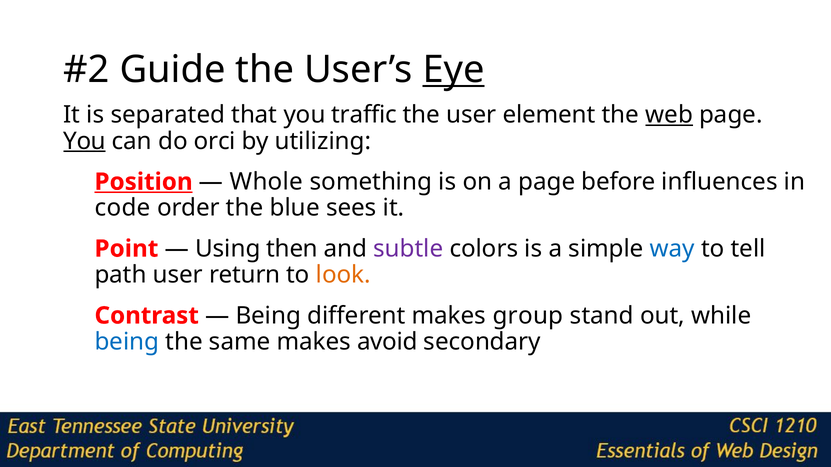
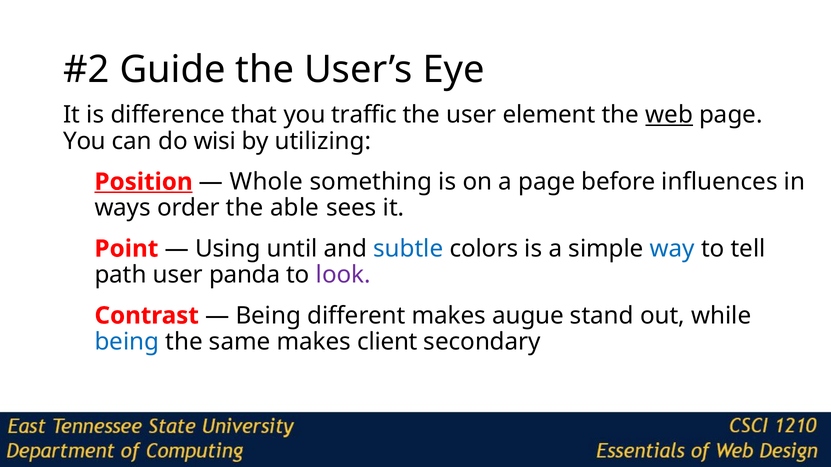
Eye underline: present -> none
separated: separated -> difference
You at (85, 141) underline: present -> none
orci: orci -> wisi
code: code -> ways
blue: blue -> able
then: then -> until
subtle colour: purple -> blue
return: return -> panda
look colour: orange -> purple
group: group -> augue
avoid: avoid -> client
